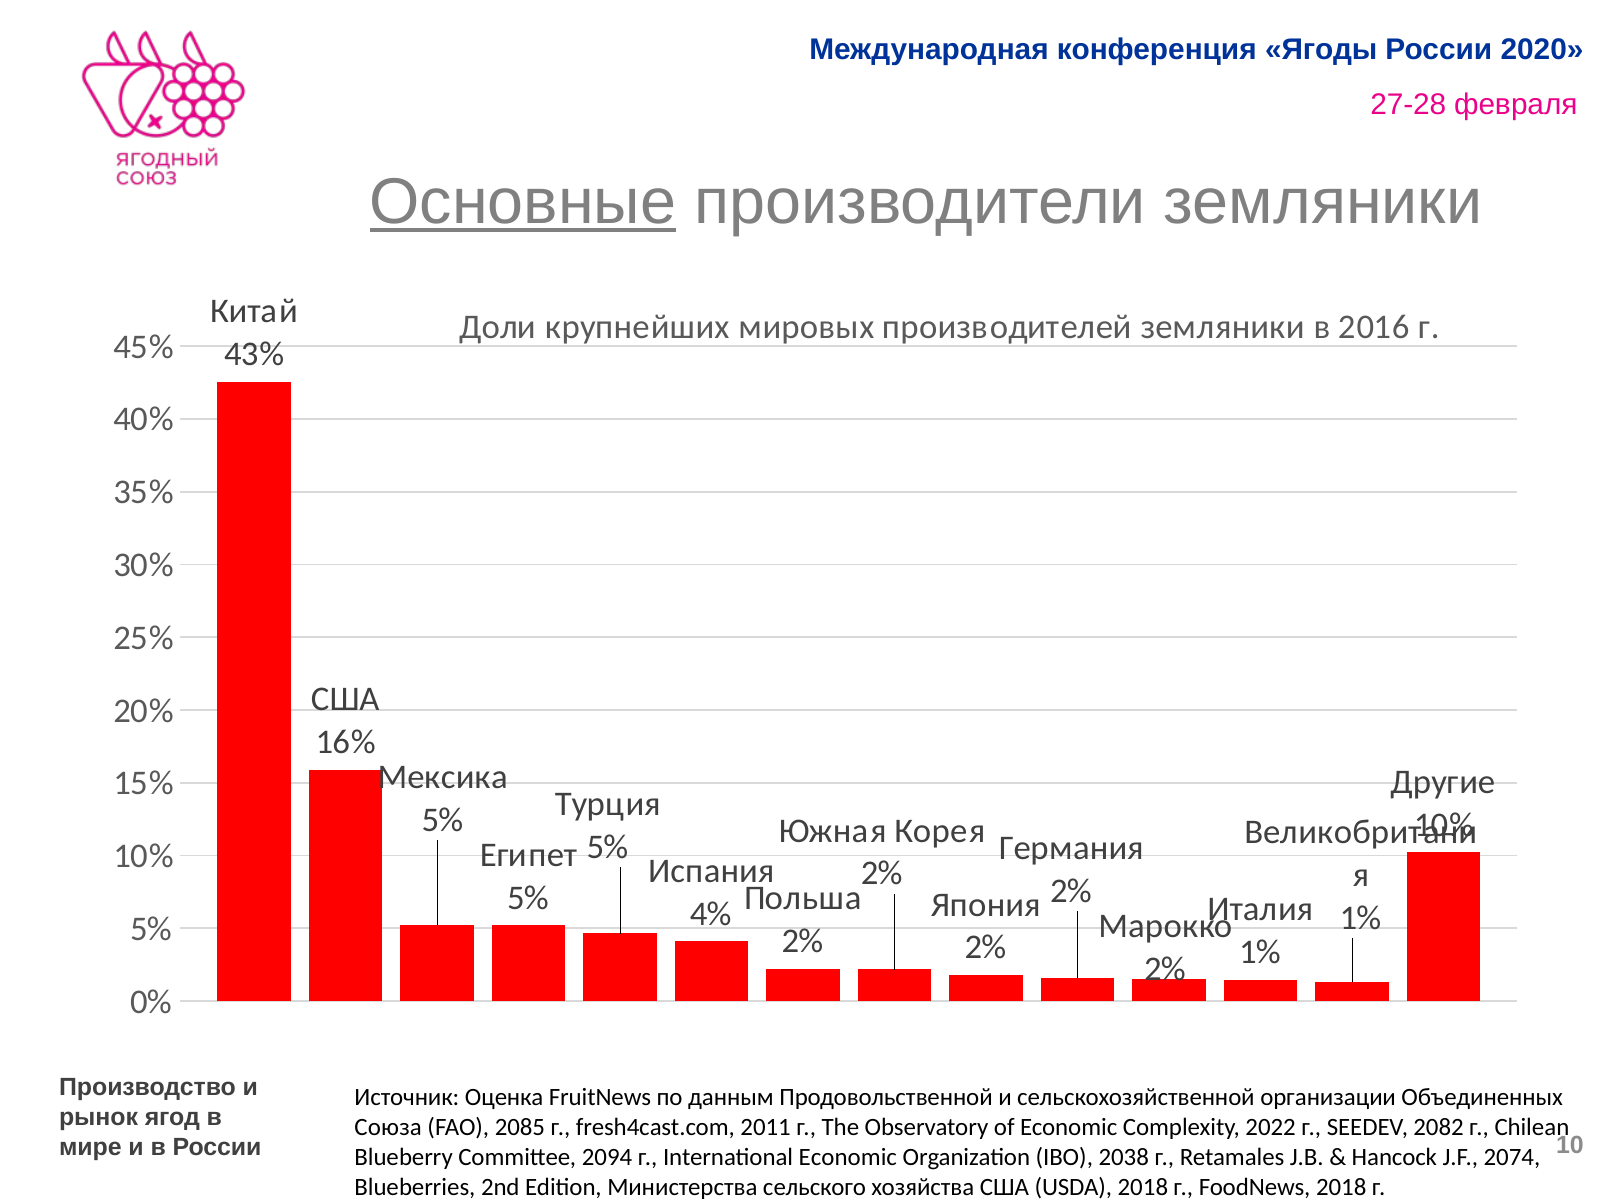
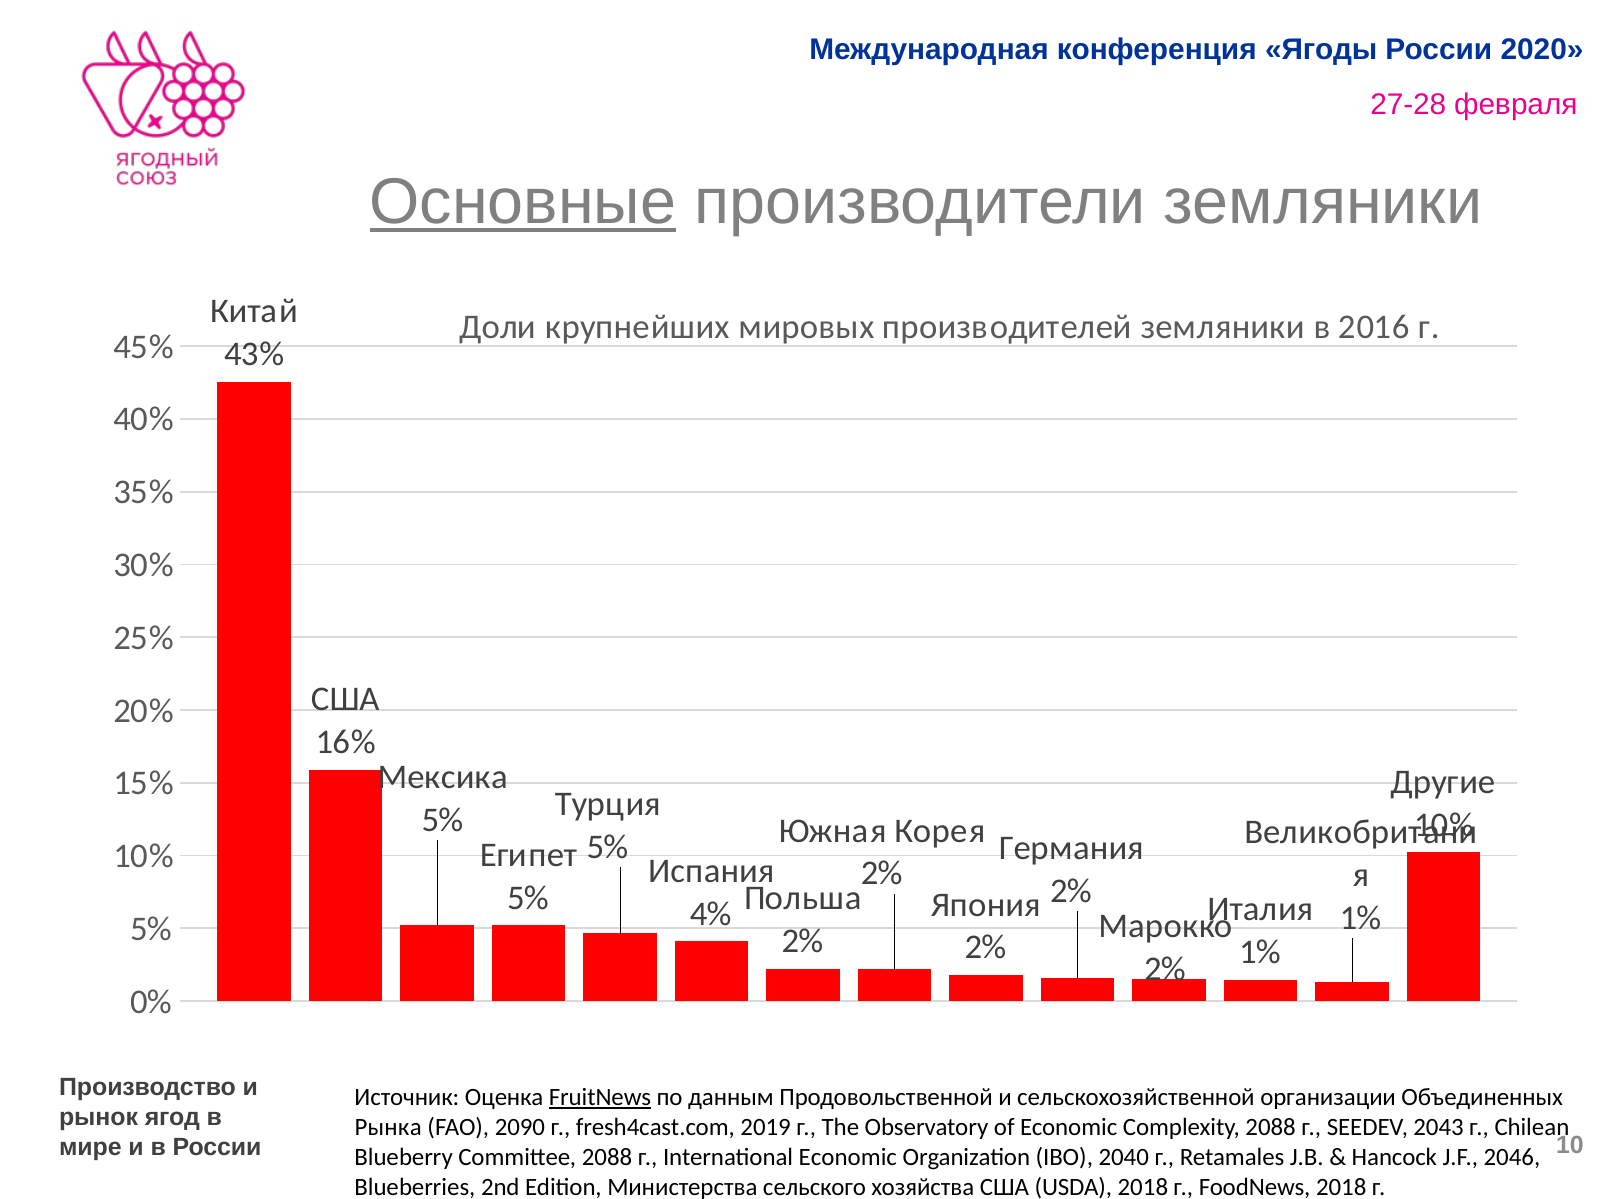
FruitNews underline: none -> present
Союза: Союза -> Рынка
2085: 2085 -> 2090
2011: 2011 -> 2019
Complexity 2022: 2022 -> 2088
2082: 2082 -> 2043
Committee 2094: 2094 -> 2088
2038: 2038 -> 2040
2074: 2074 -> 2046
